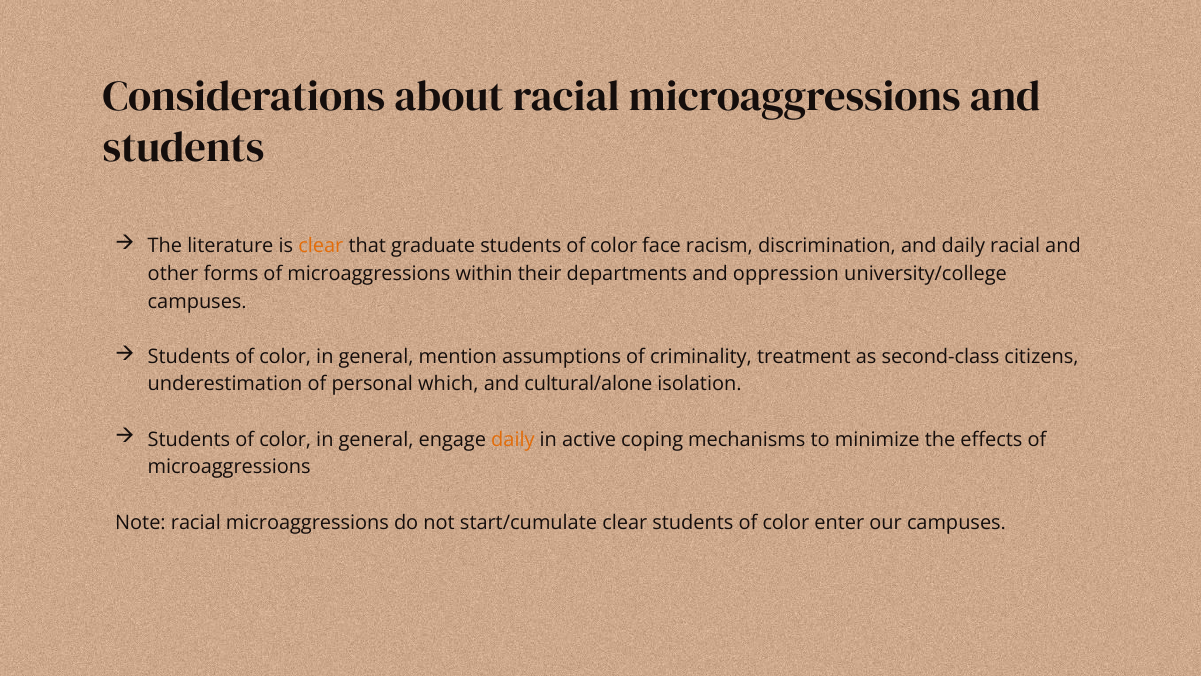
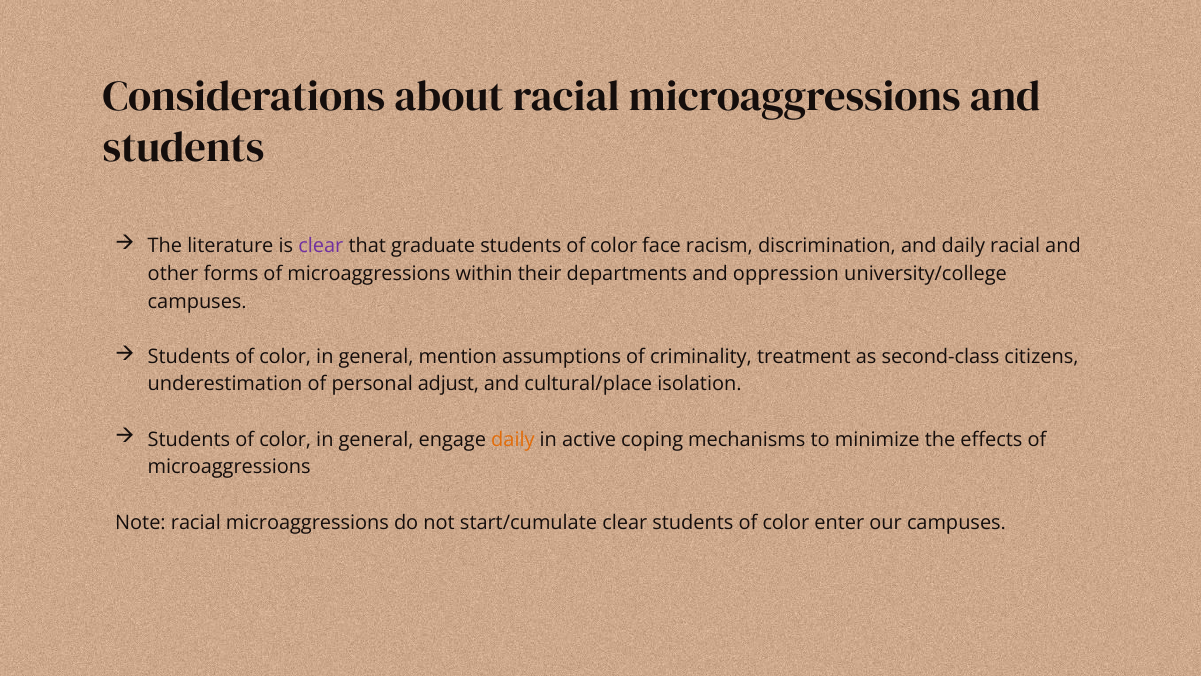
clear at (321, 246) colour: orange -> purple
which: which -> adjust
cultural/alone: cultural/alone -> cultural/place
